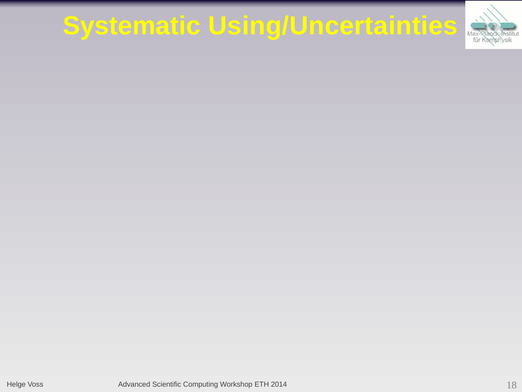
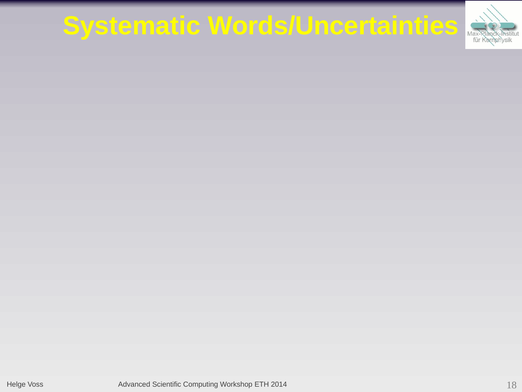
Using/Uncertainties: Using/Uncertainties -> Words/Uncertainties
